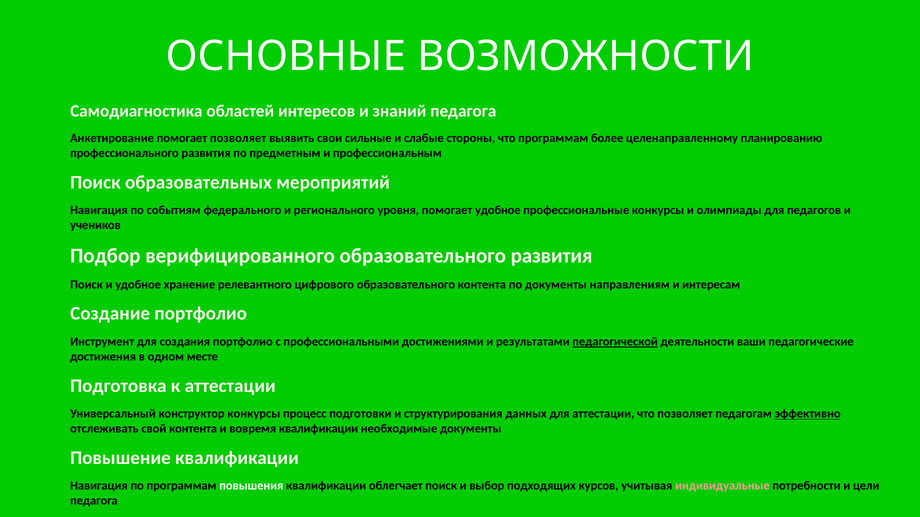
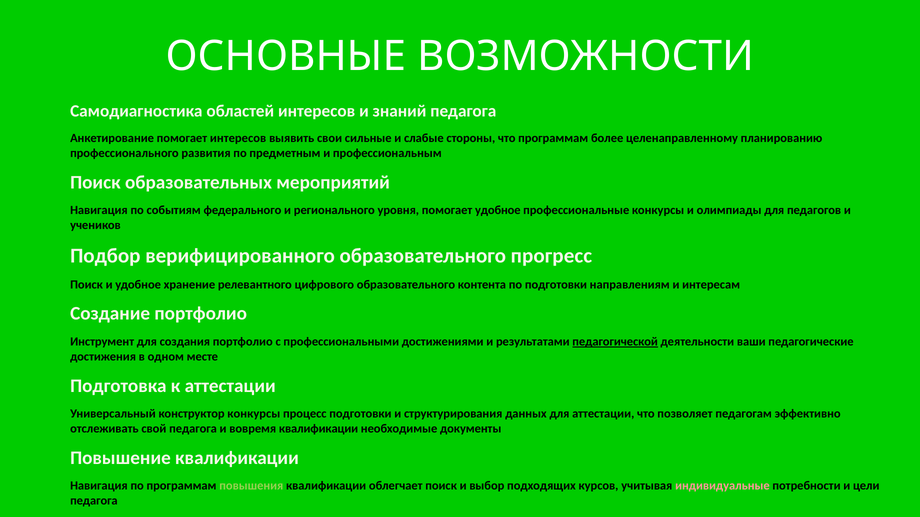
помогает позволяет: позволяет -> интересов
образовательного развития: развития -> прогресс
по документы: документы -> подготовки
эффективно underline: present -> none
свой контента: контента -> педагога
повышения colour: white -> light green
